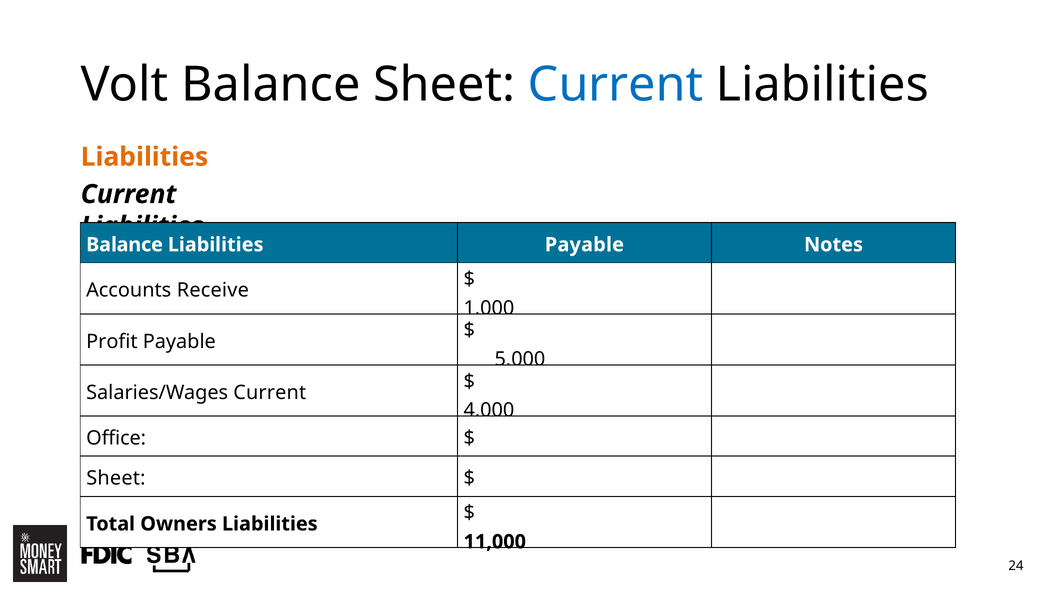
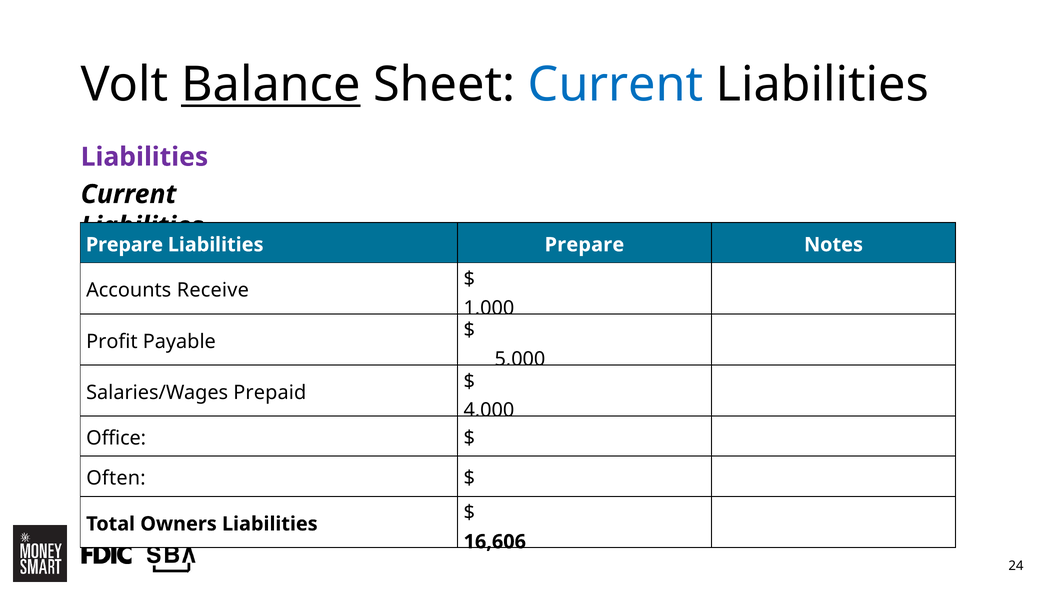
Balance at (271, 85) underline: none -> present
Liabilities at (144, 157) colour: orange -> purple
Balance at (125, 245): Balance -> Prepare
Payable at (584, 245): Payable -> Prepare
Salaries/Wages Current: Current -> Prepaid
Sheet at (116, 478): Sheet -> Often
11,000: 11,000 -> 16,606
